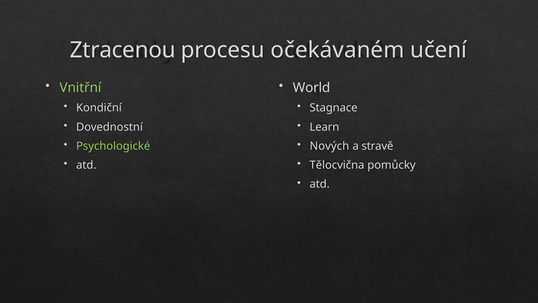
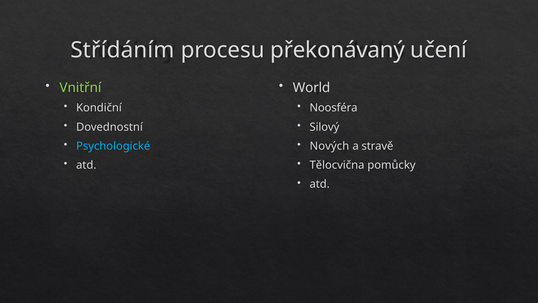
Ztracenou: Ztracenou -> Střídáním
očekávaném: očekávaném -> překonávaný
Stagnace: Stagnace -> Noosféra
Learn: Learn -> Silový
Psychologické colour: light green -> light blue
